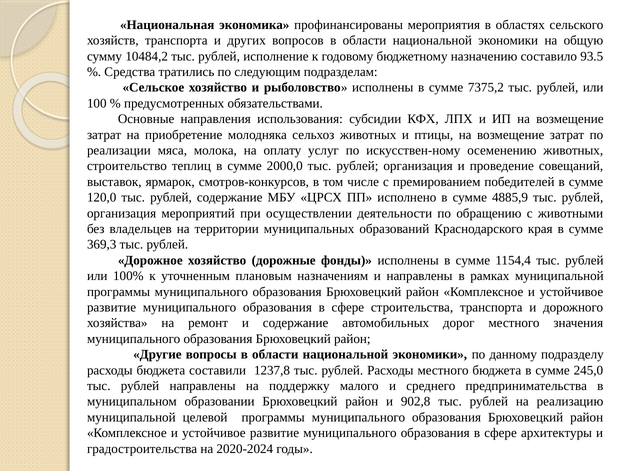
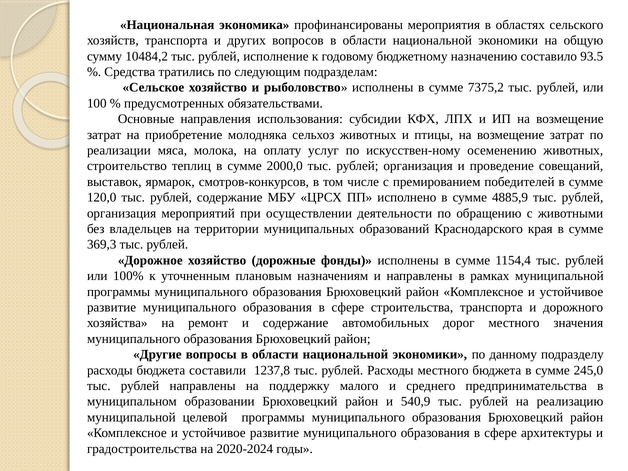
902,8: 902,8 -> 540,9
